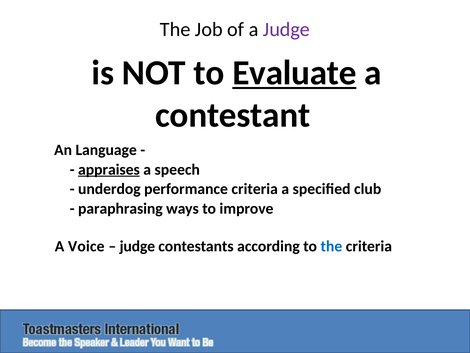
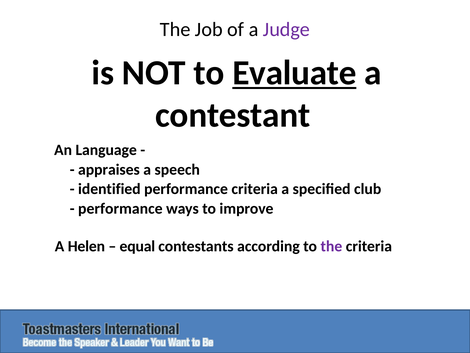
appraises underline: present -> none
underdog: underdog -> identified
paraphrasing at (120, 208): paraphrasing -> performance
Voice: Voice -> Helen
judge at (137, 246): judge -> equal
the at (331, 246) colour: blue -> purple
